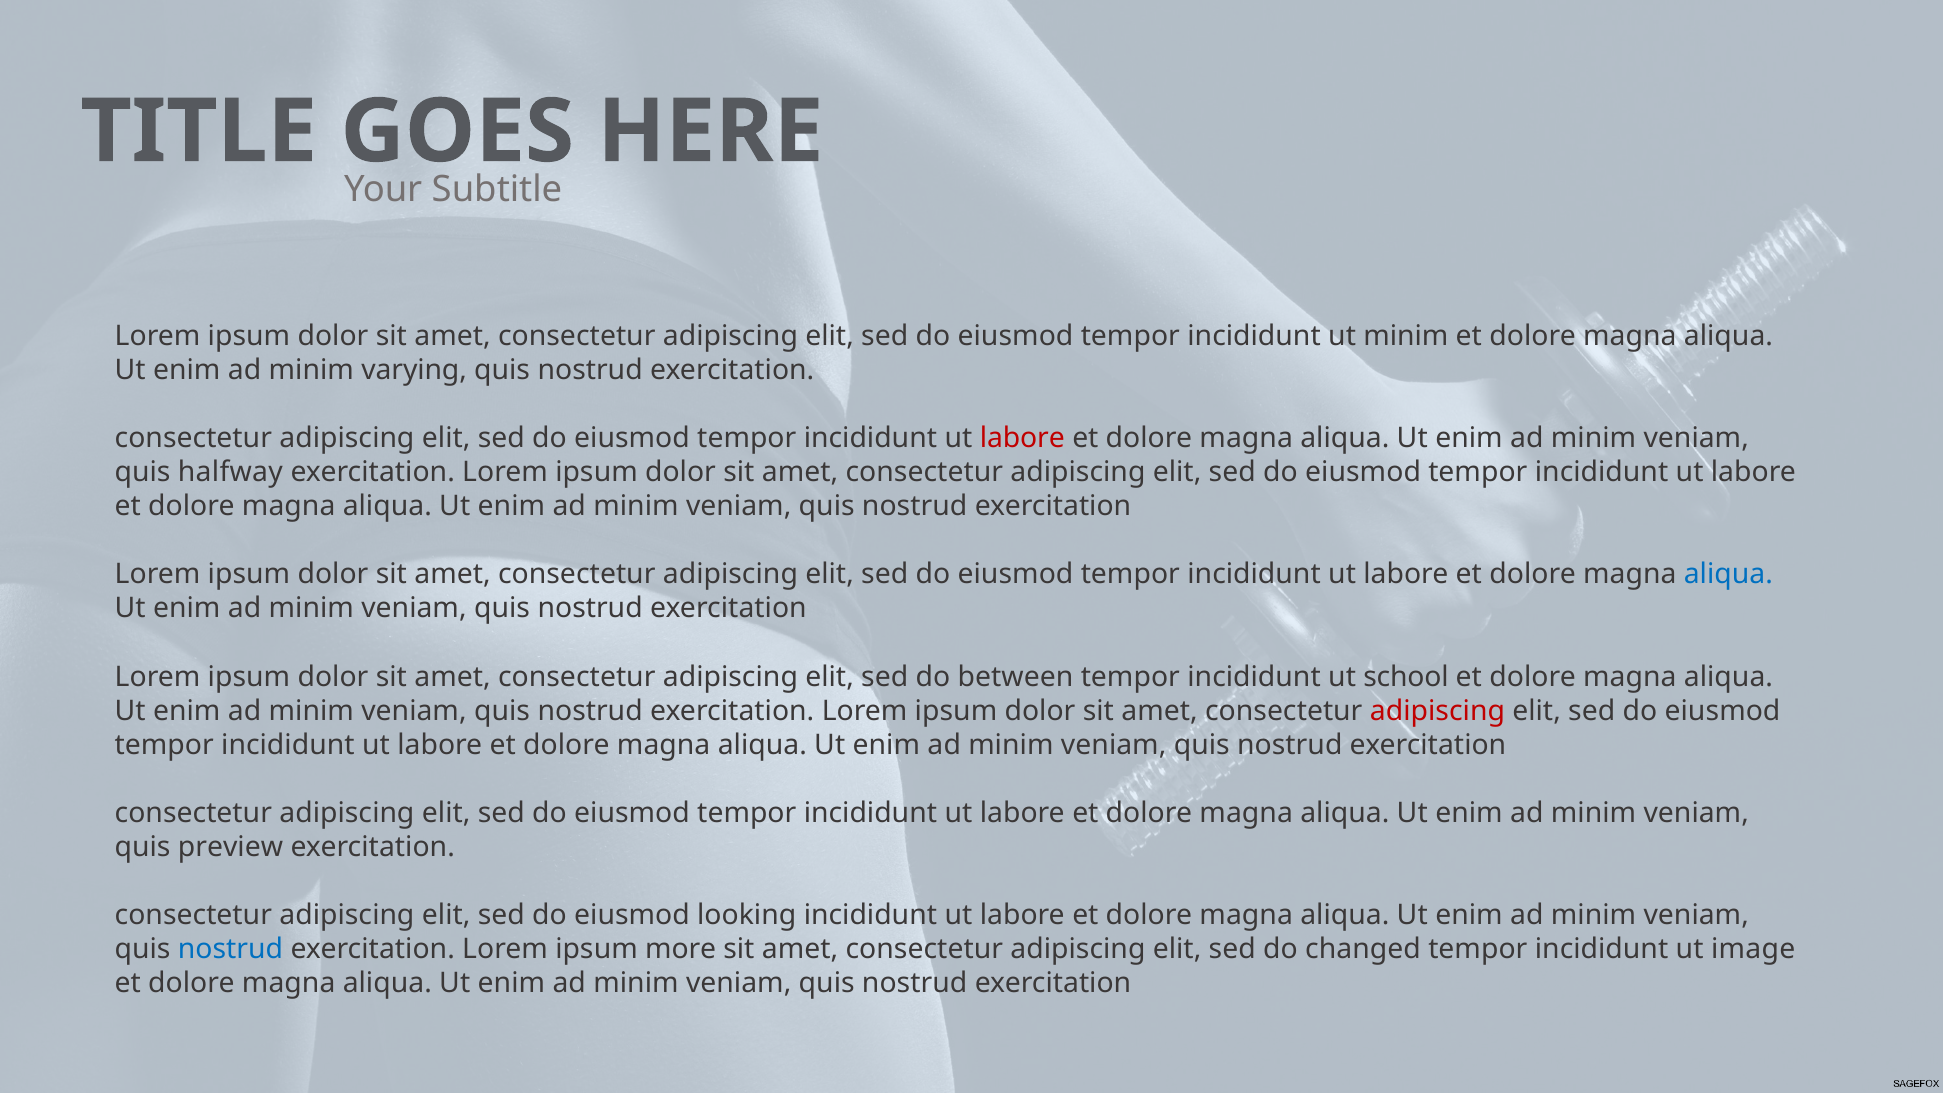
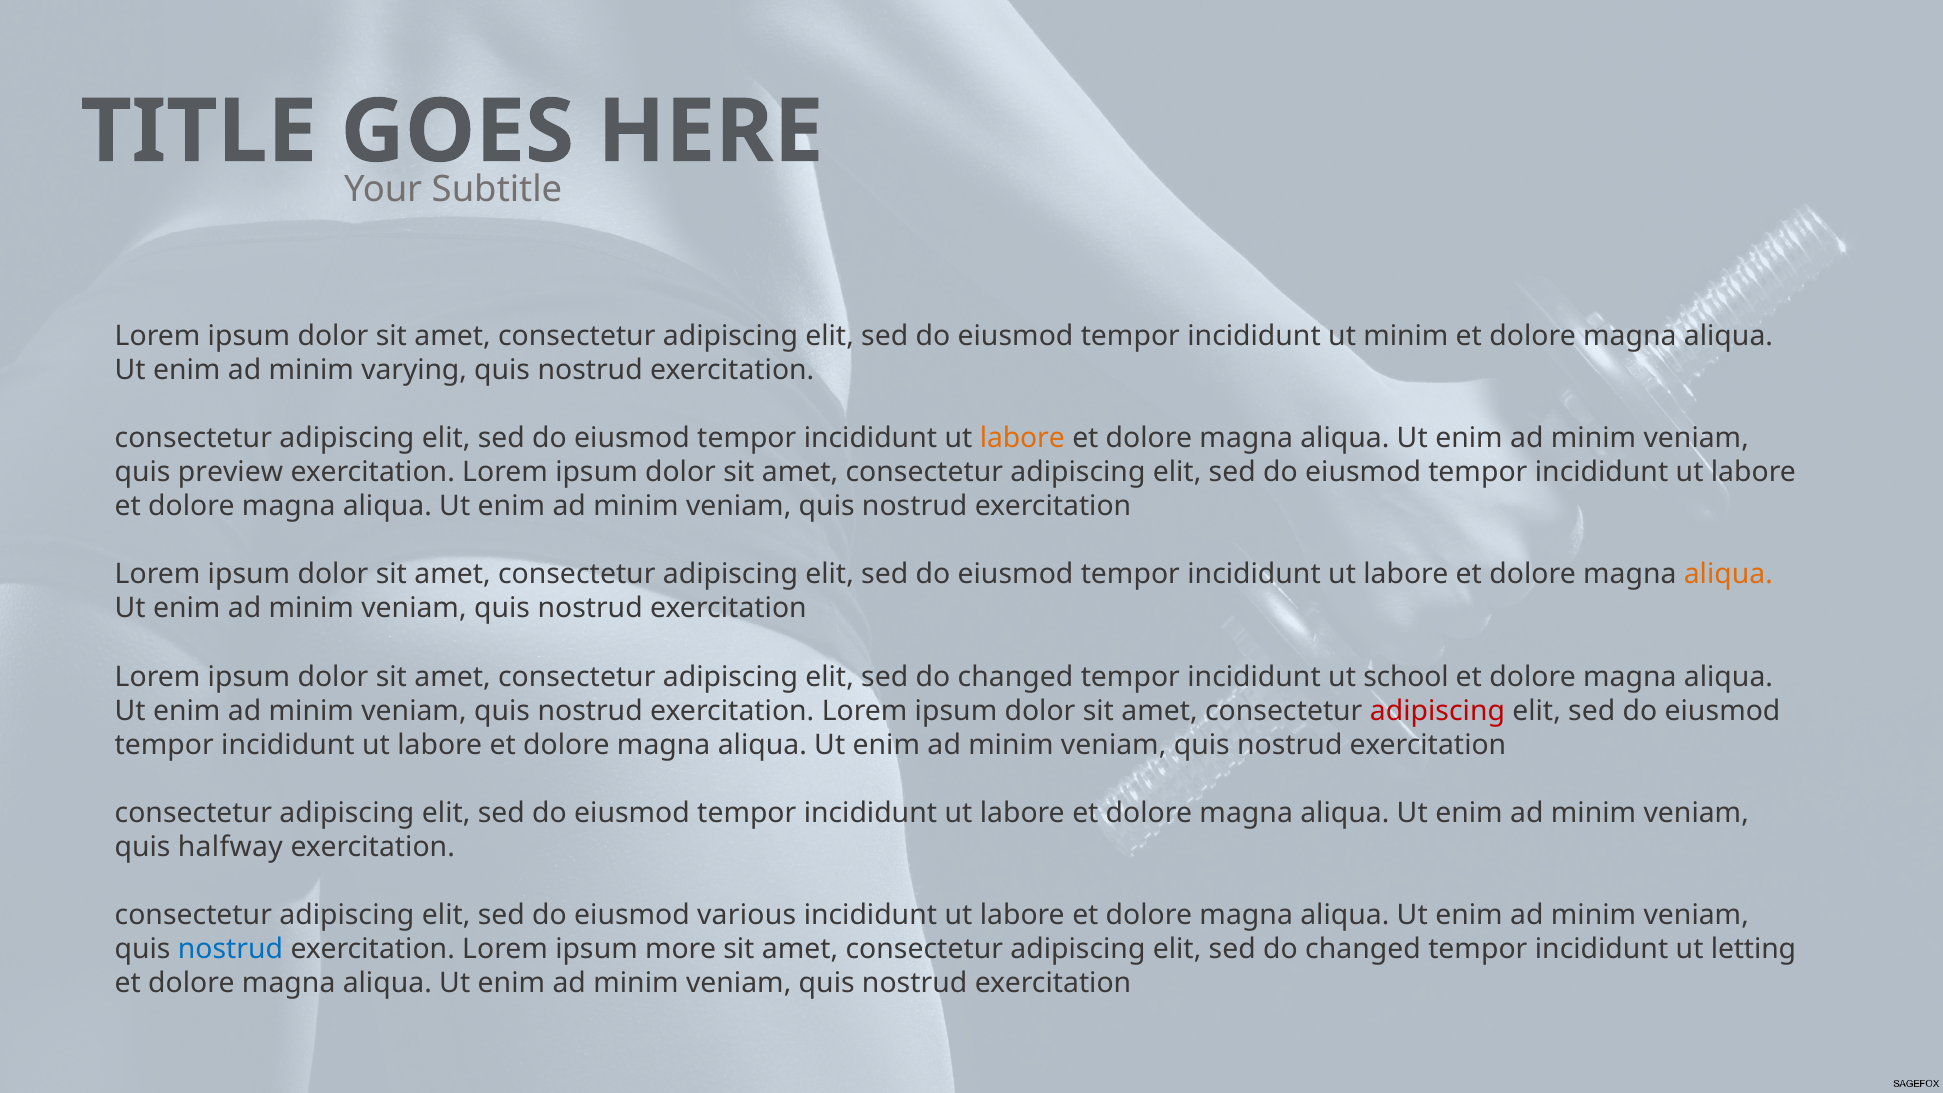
labore at (1022, 438) colour: red -> orange
halfway: halfway -> preview
aliqua at (1728, 575) colour: blue -> orange
between at (1016, 677): between -> changed
preview: preview -> halfway
looking: looking -> various
image: image -> letting
